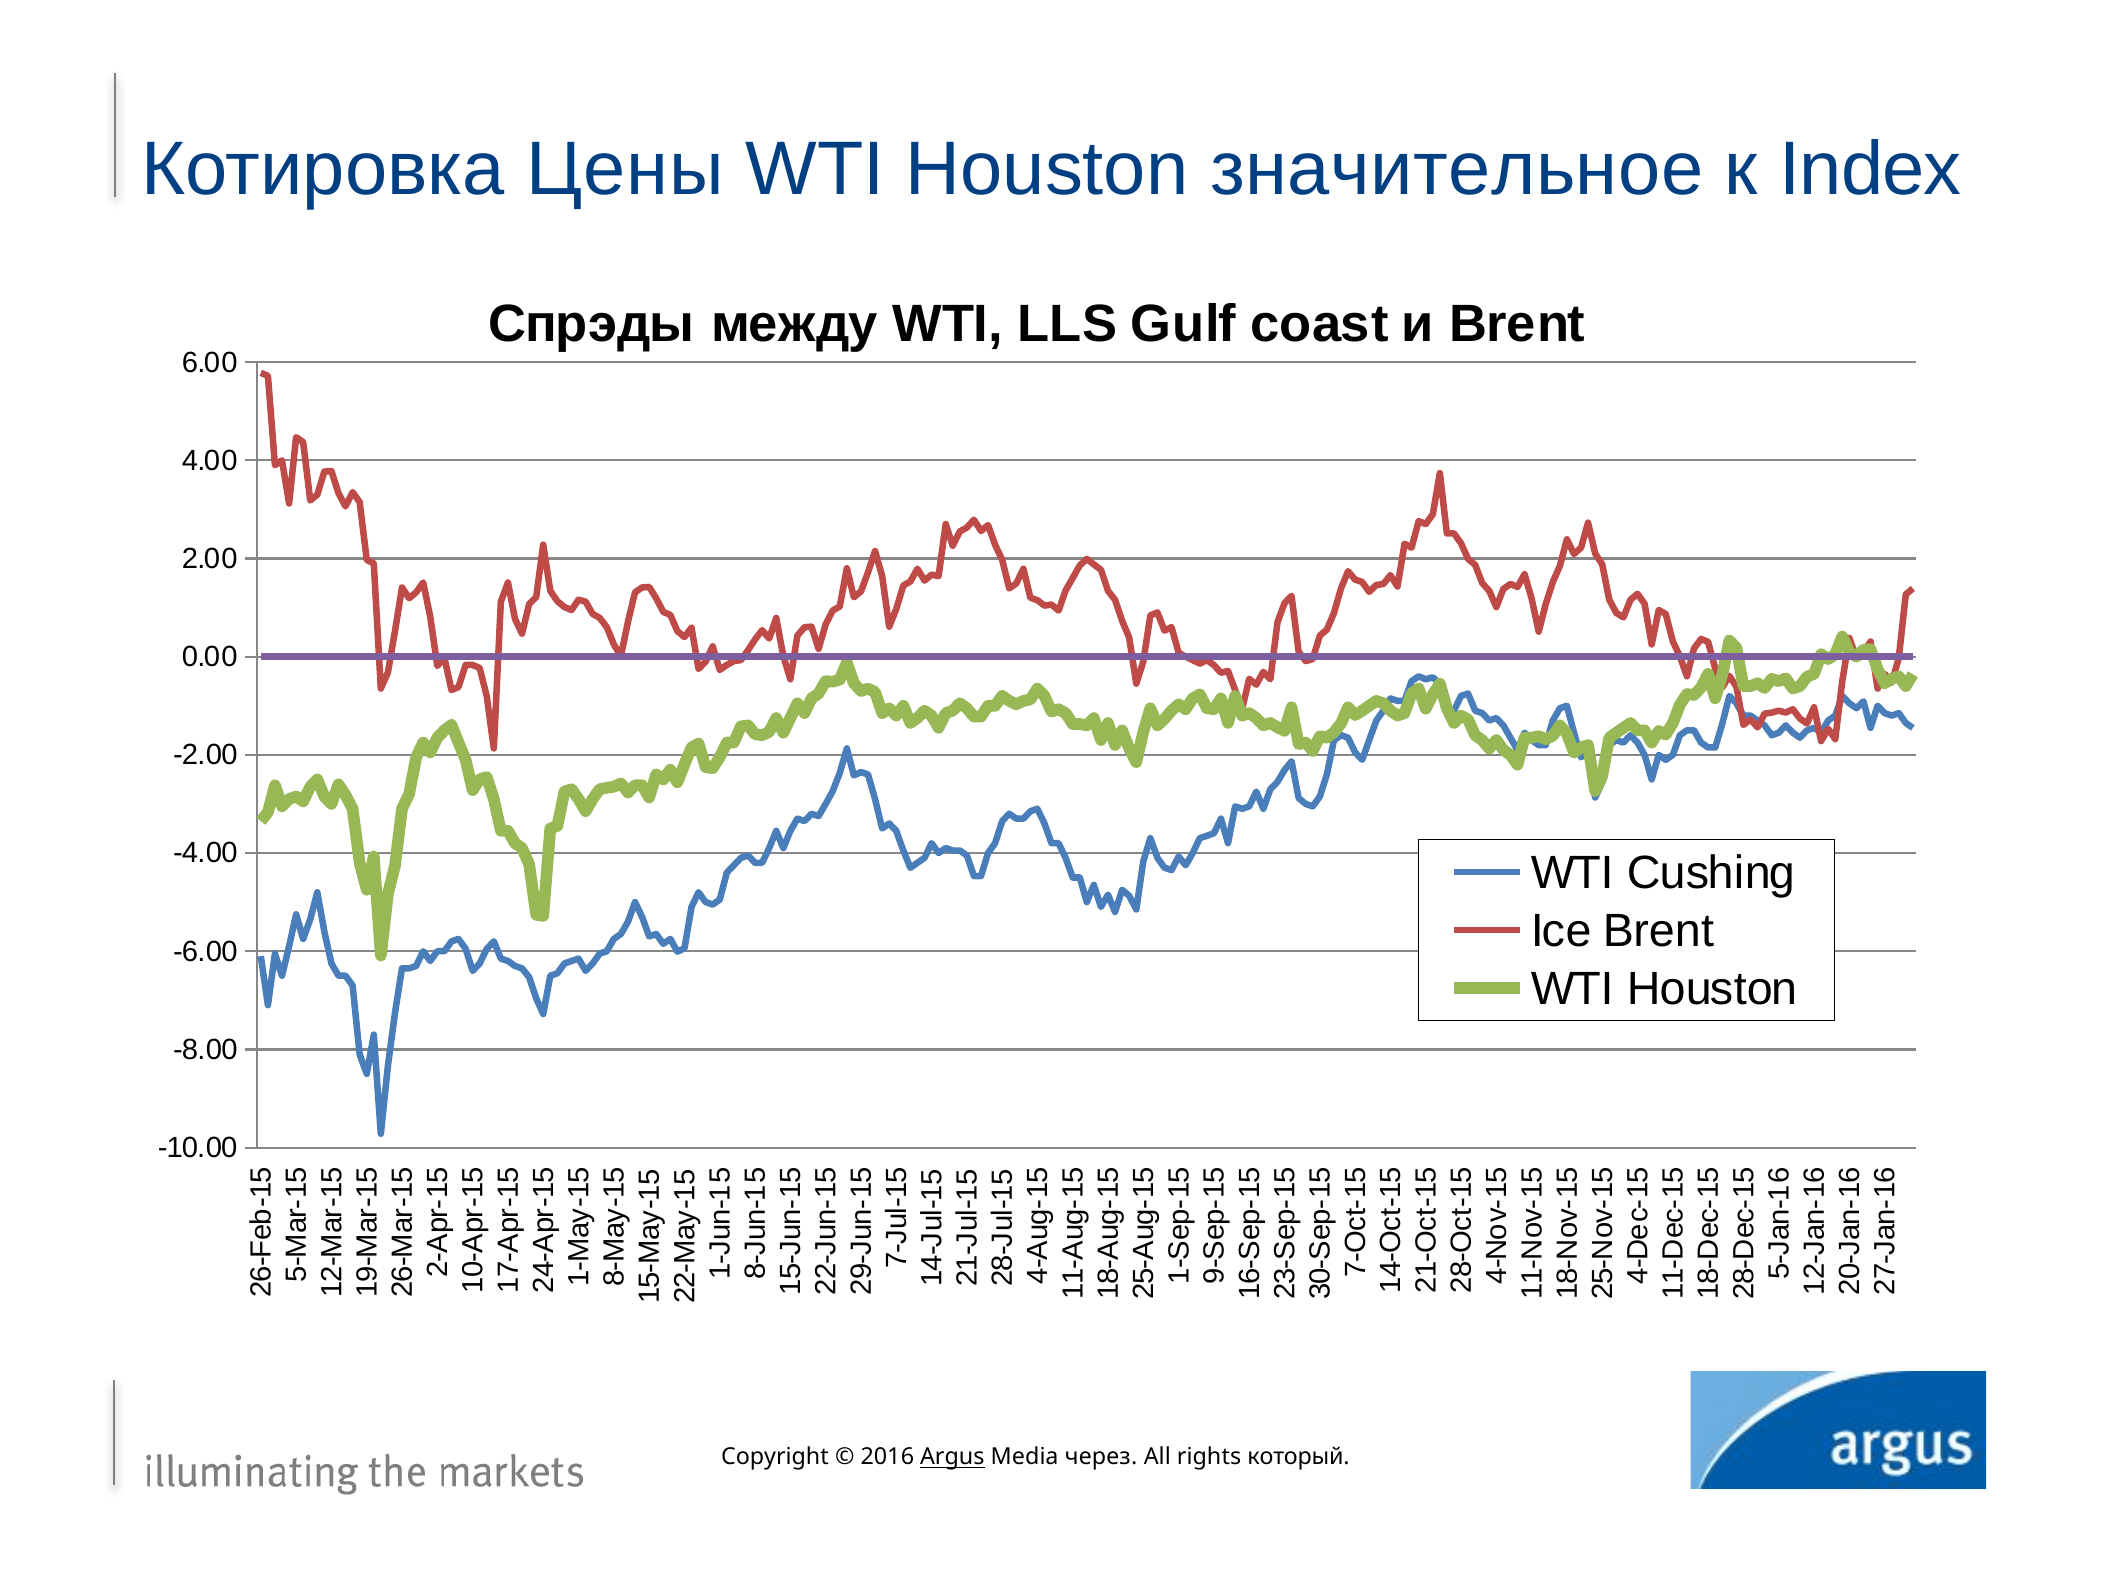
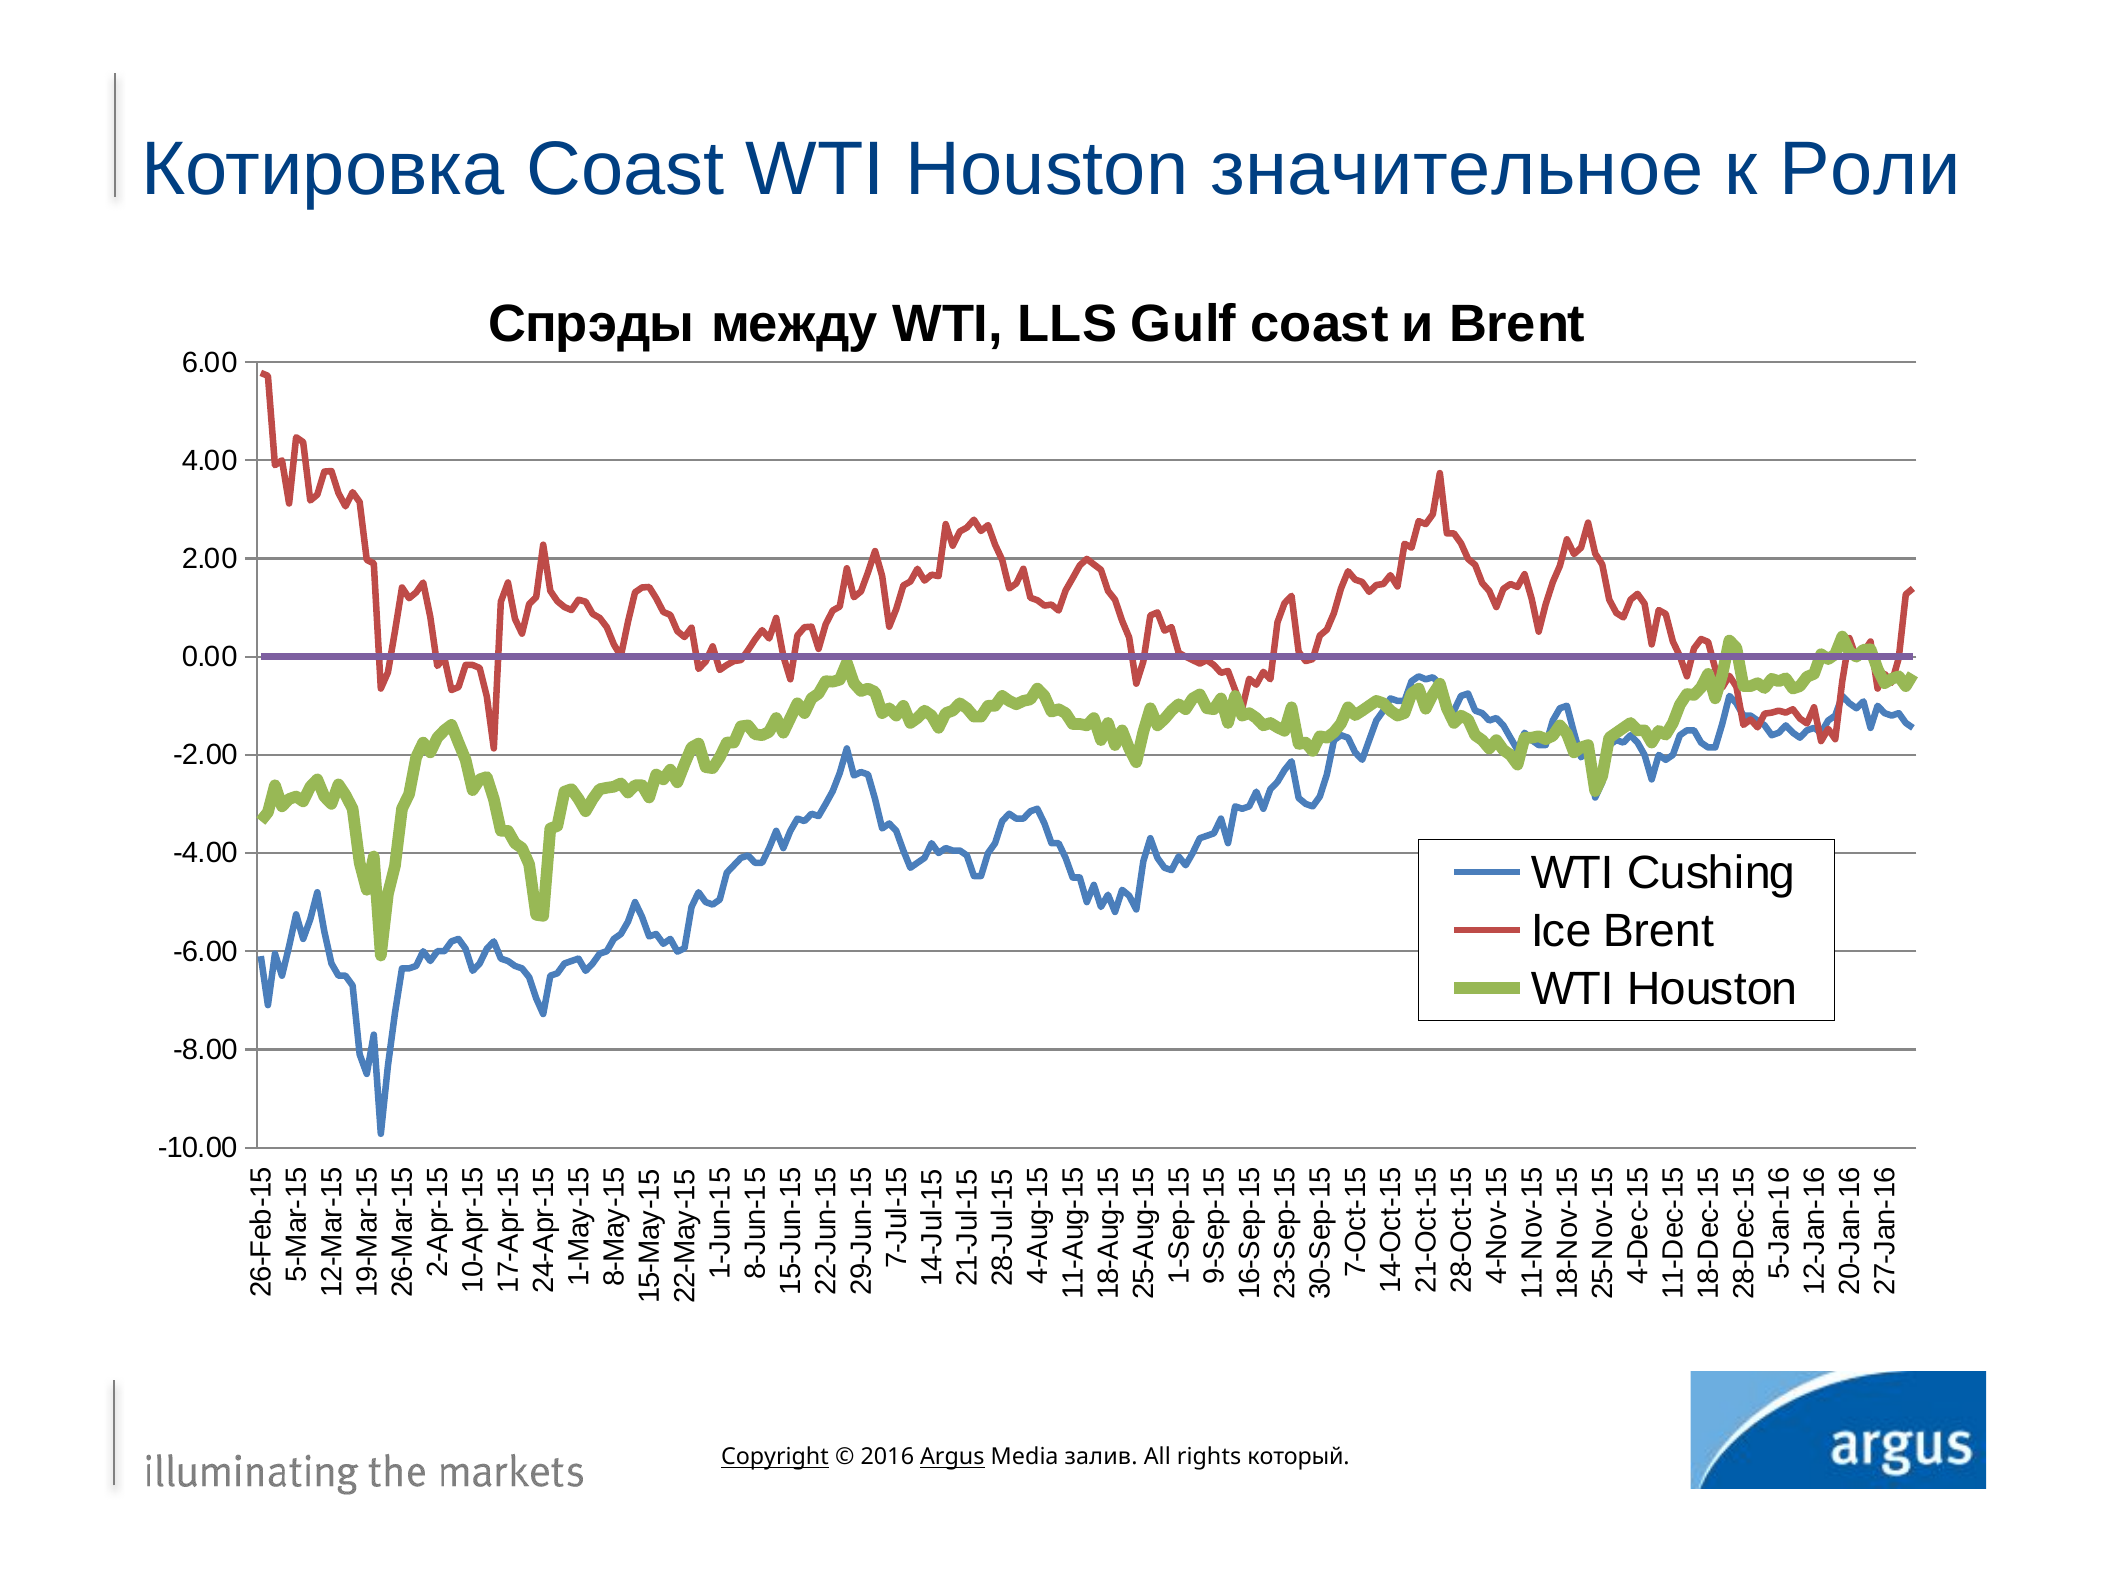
Котировка Цены: Цены -> Coast
Index: Index -> Роли
Copyright underline: none -> present
через: через -> залив
